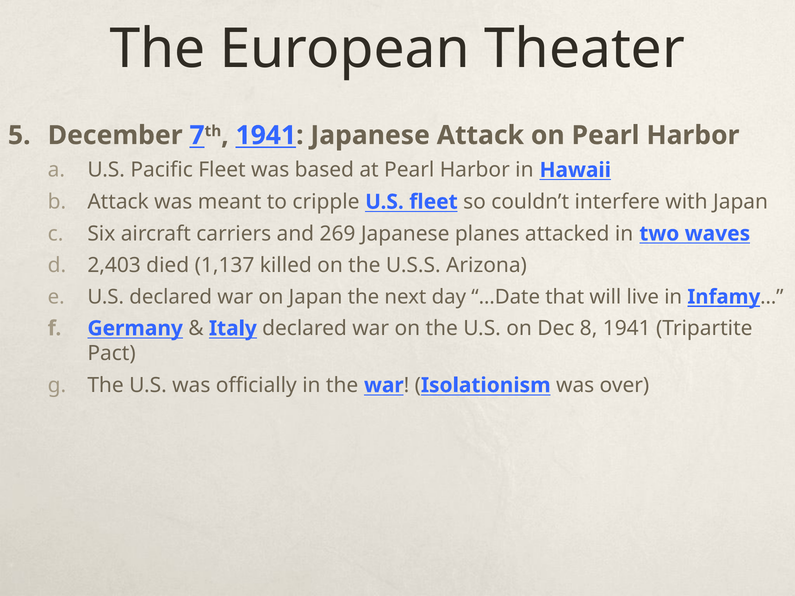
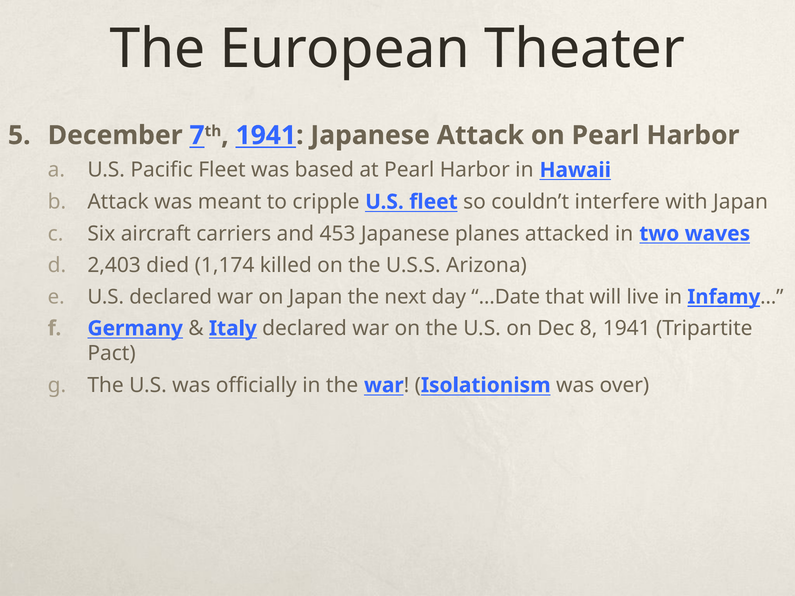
269: 269 -> 453
1,137: 1,137 -> 1,174
